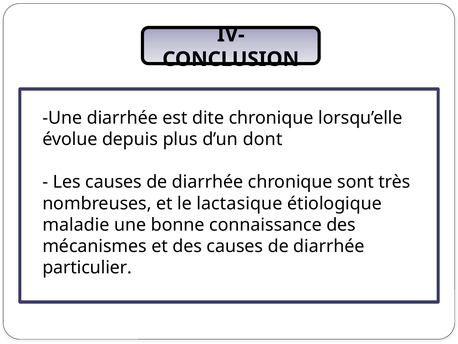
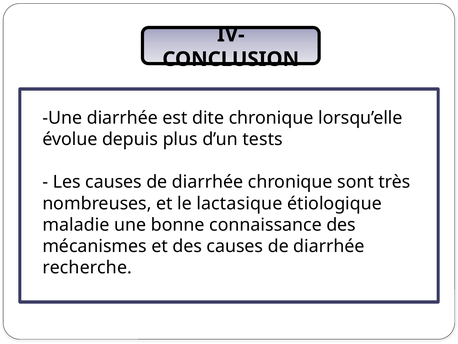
dont: dont -> tests
particulier: particulier -> recherche
